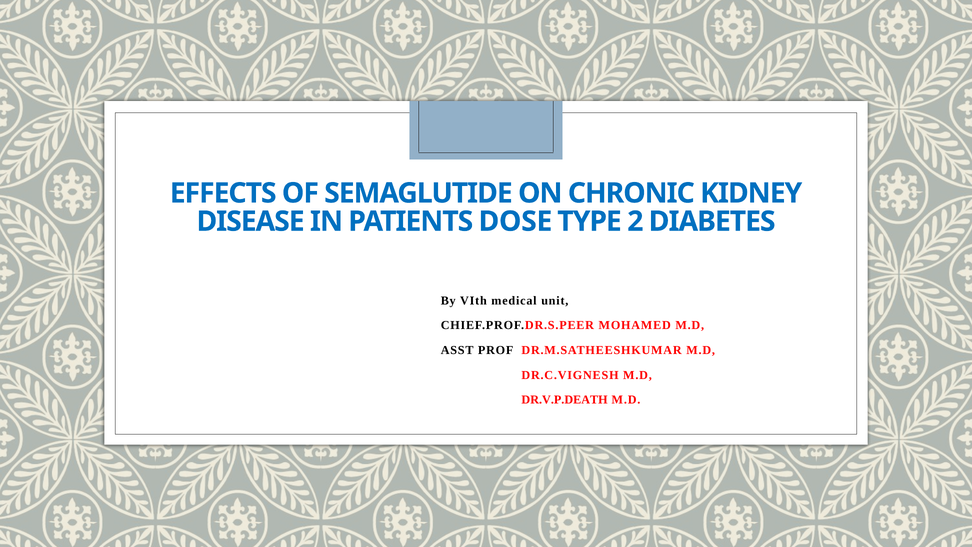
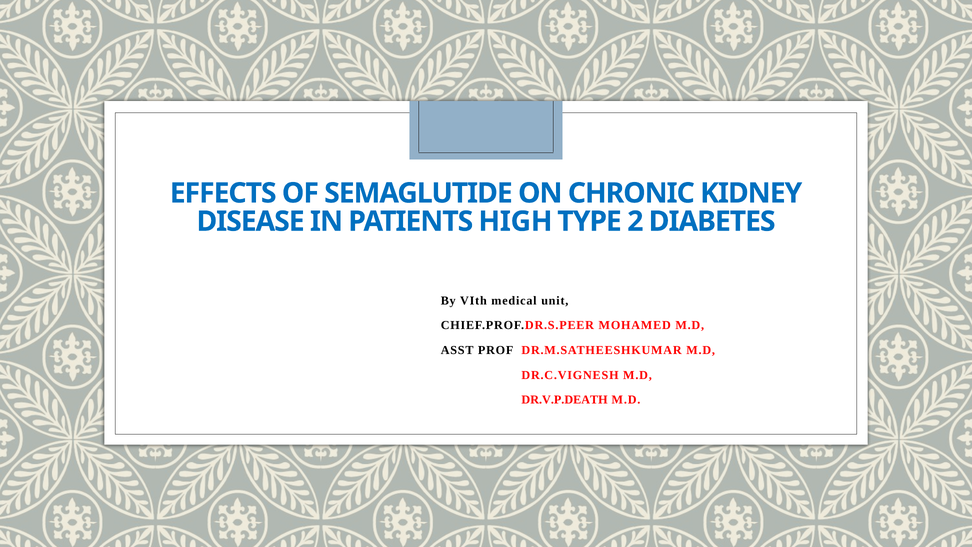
DOSE: DOSE -> HIGH
